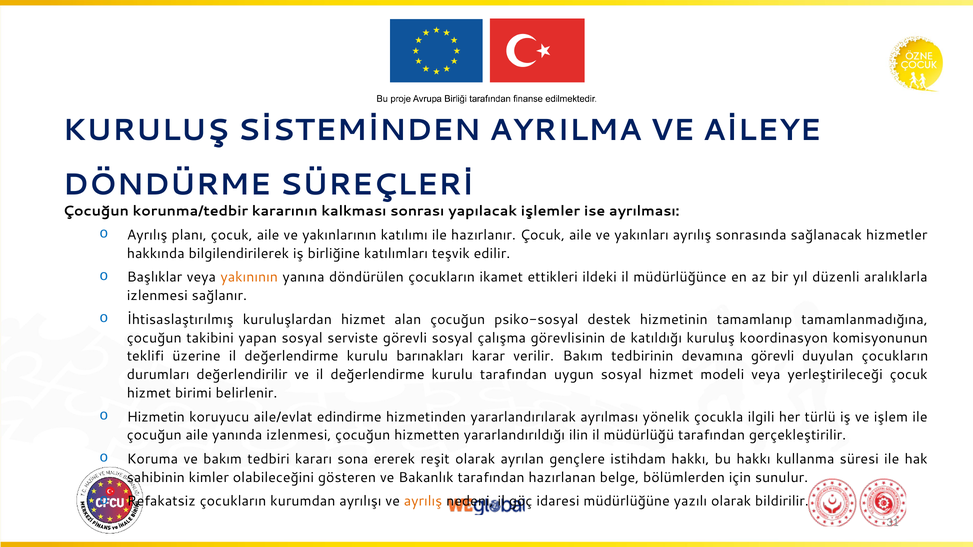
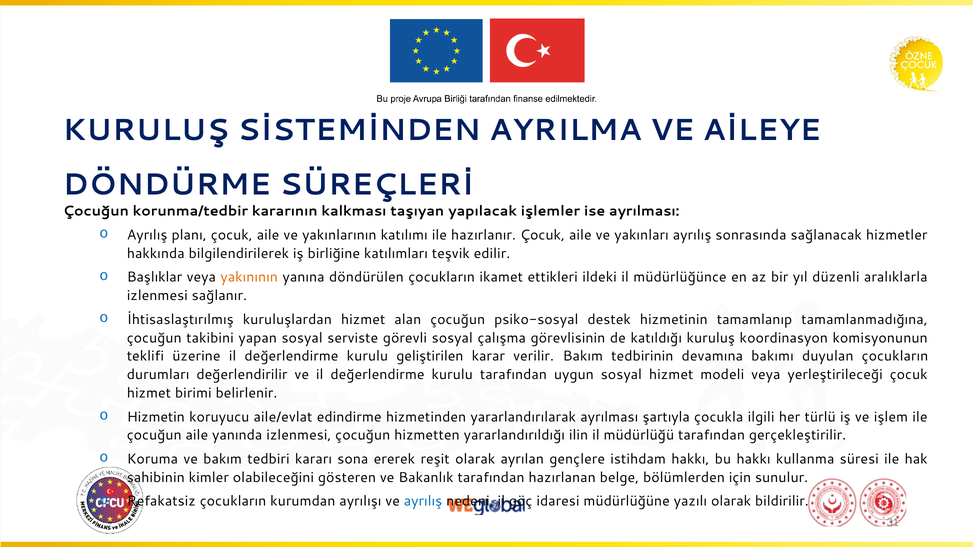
sonrası: sonrası -> taşıyan
barınakları: barınakları -> geliştirilen
devamına görevli: görevli -> bakımı
yönelik: yönelik -> şartıyla
ayrılış at (423, 502) colour: orange -> blue
